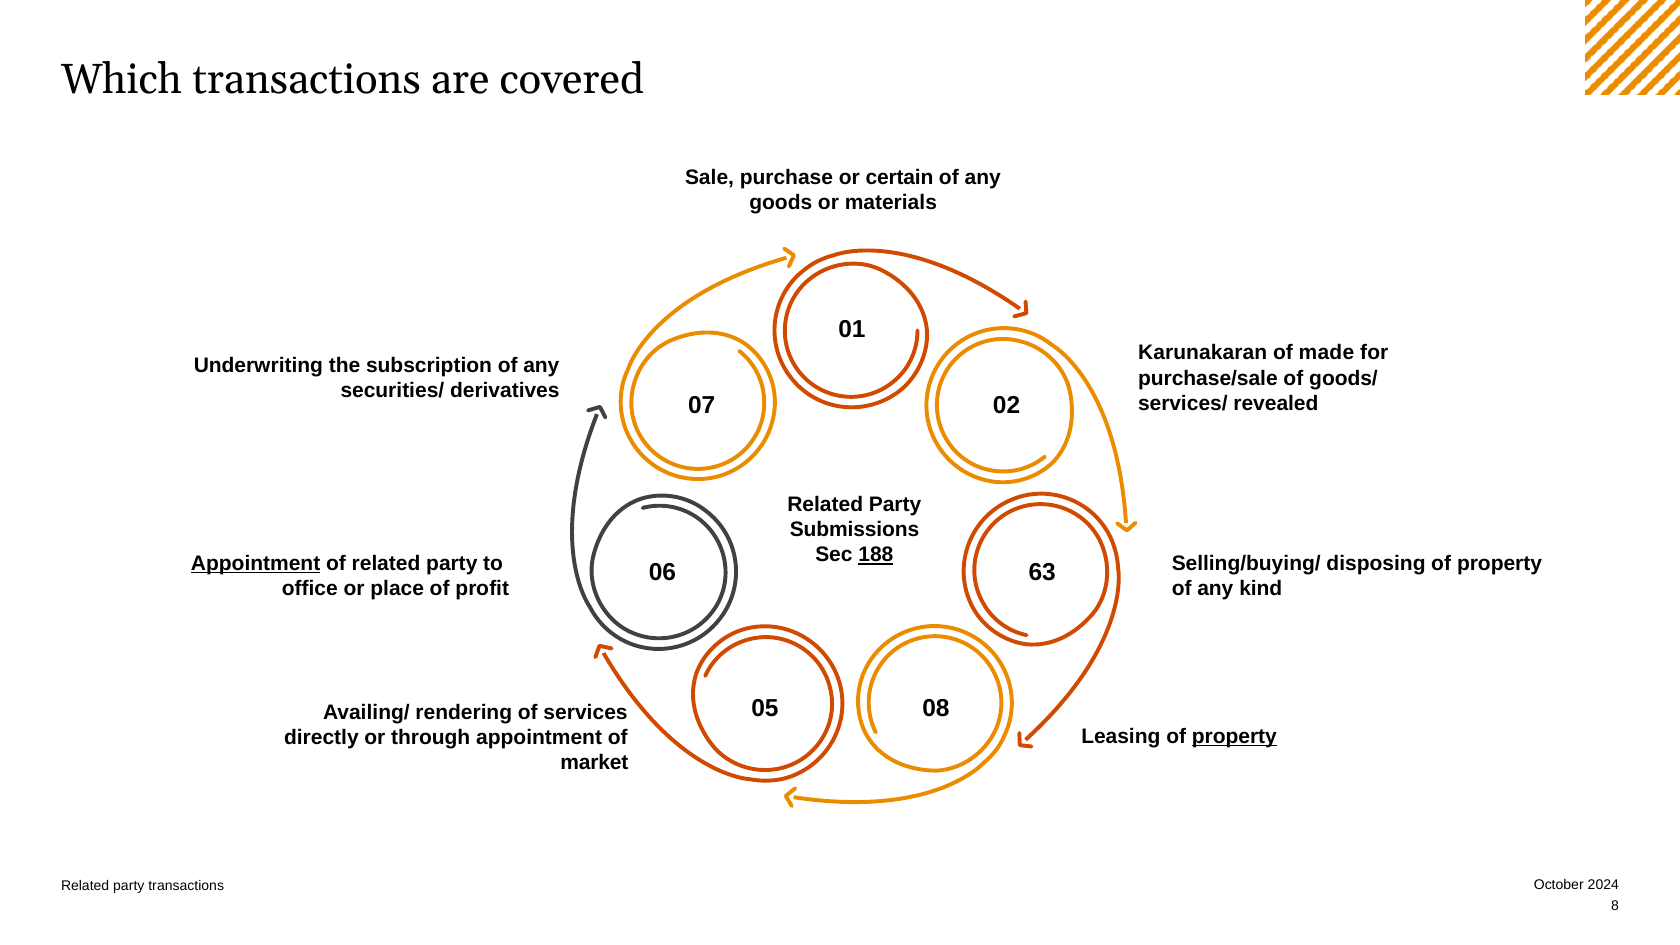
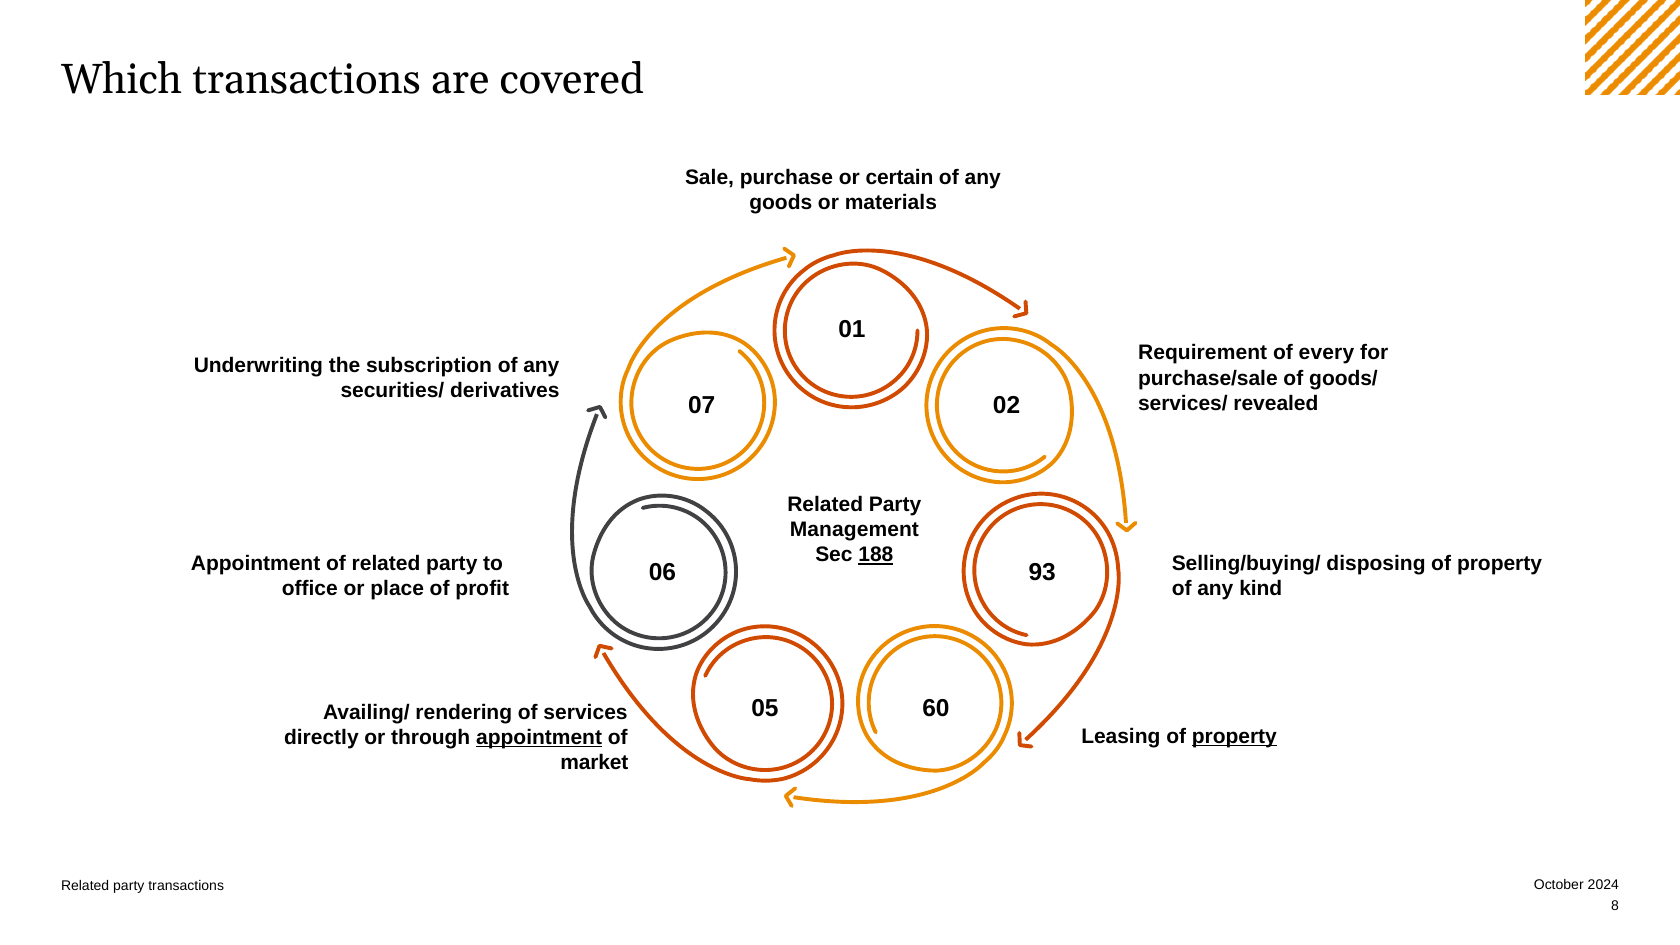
Karunakaran: Karunakaran -> Requirement
made: made -> every
Submissions: Submissions -> Management
Appointment at (256, 563) underline: present -> none
63: 63 -> 93
08: 08 -> 60
appointment at (539, 738) underline: none -> present
